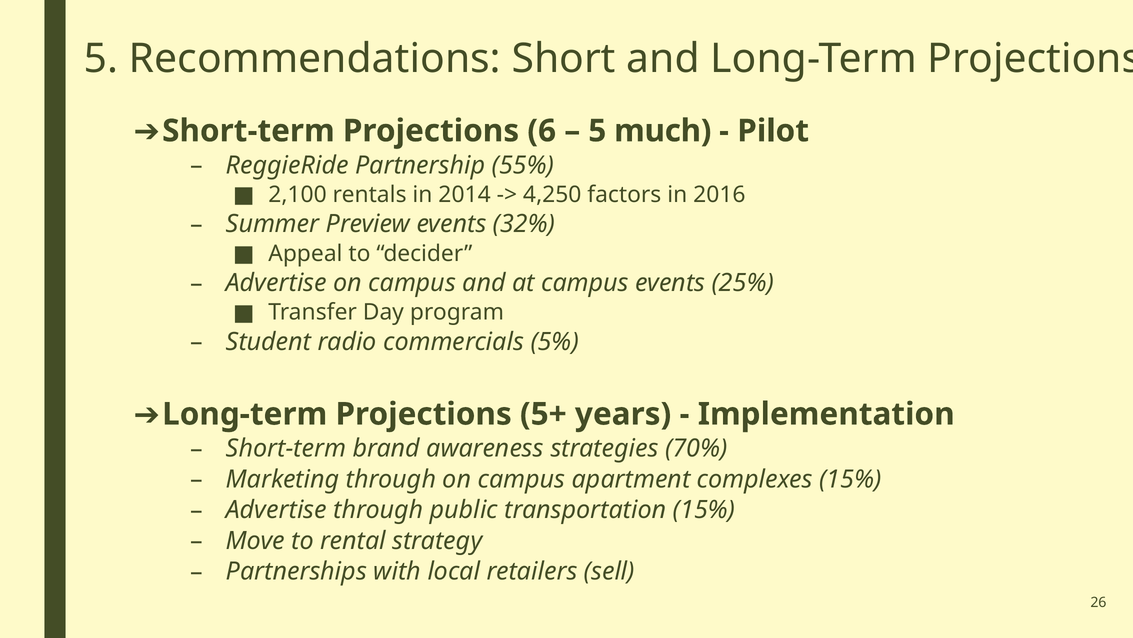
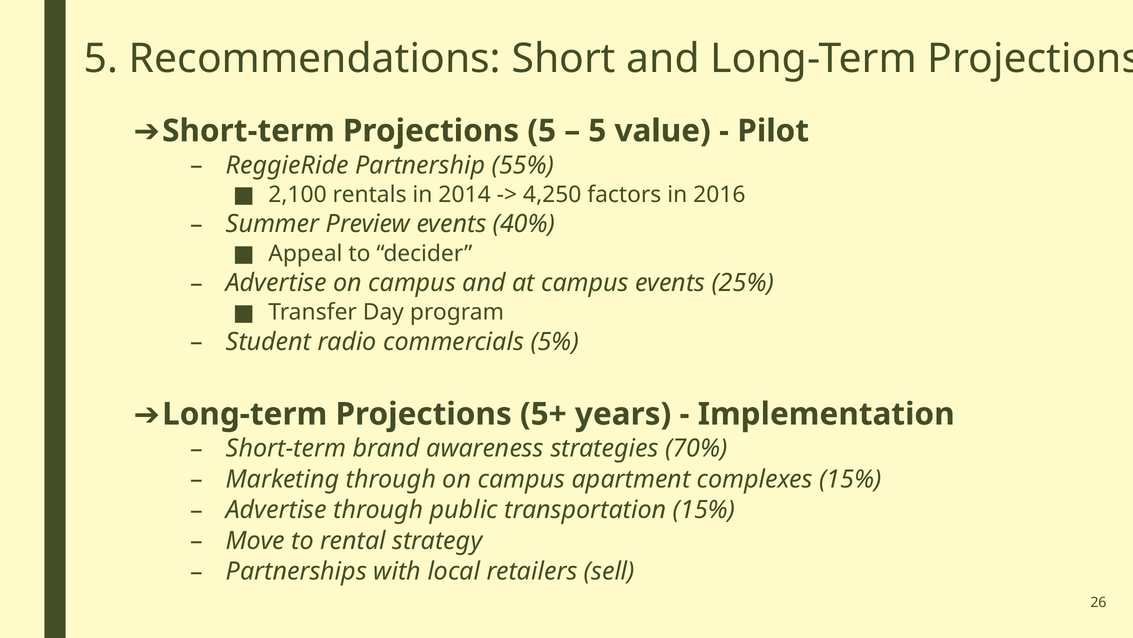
Projections 6: 6 -> 5
much: much -> value
32%: 32% -> 40%
